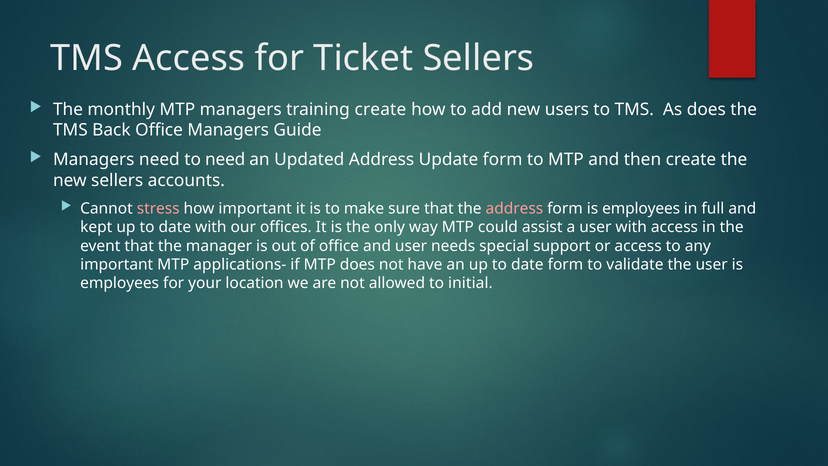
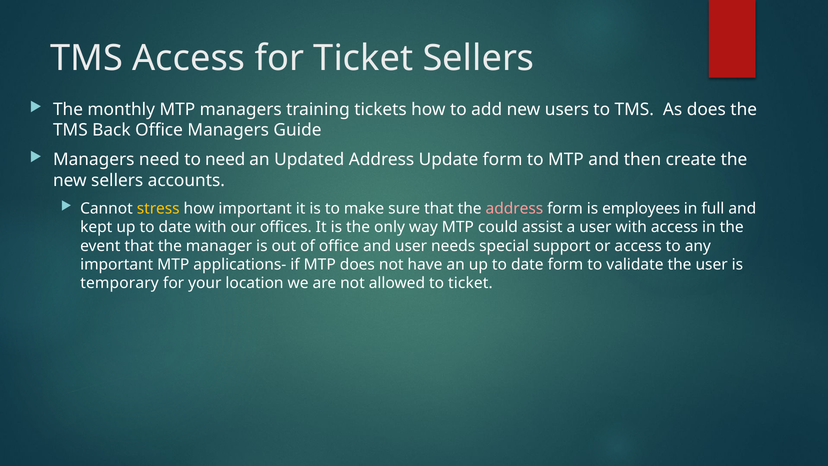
training create: create -> tickets
stress colour: pink -> yellow
employees at (120, 283): employees -> temporary
to initial: initial -> ticket
